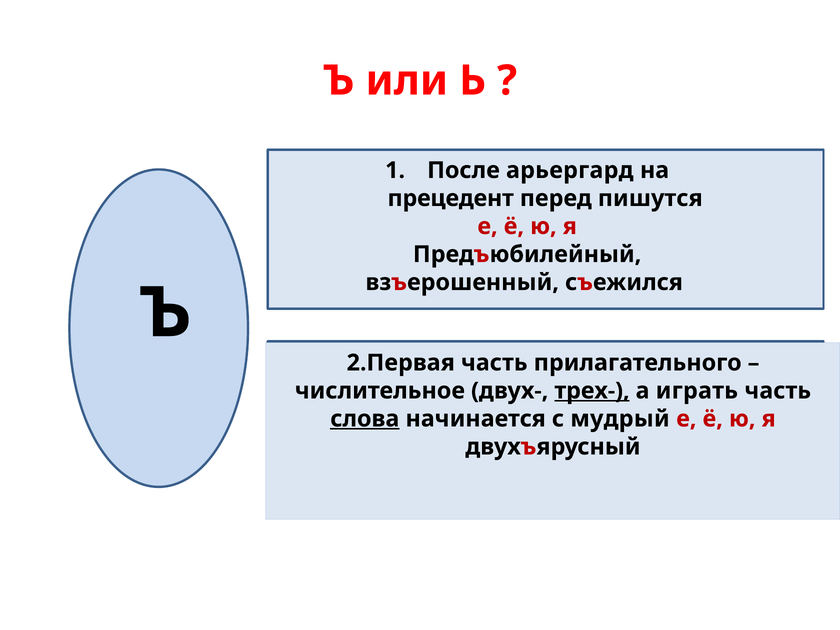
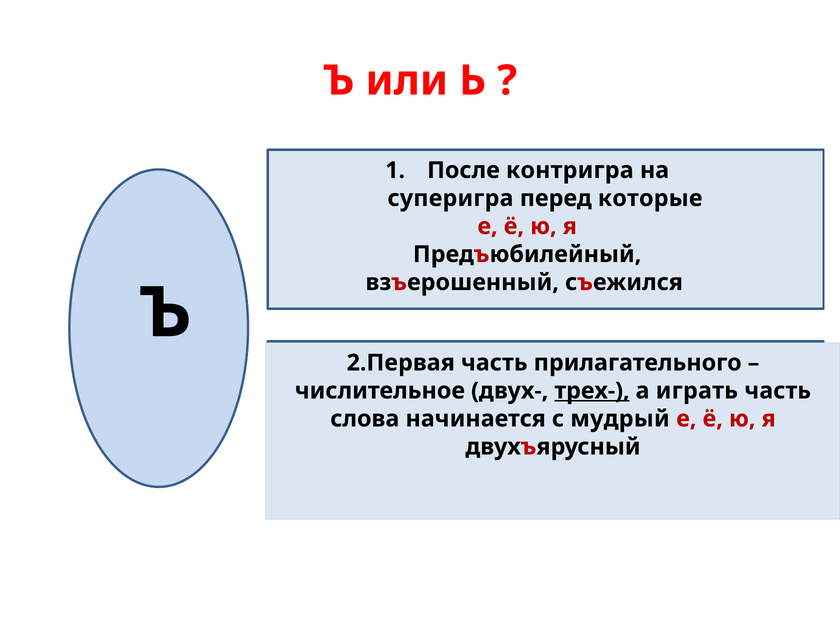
арьергард: арьергард -> контригра
прецедент: прецедент -> суперигра
пишутся: пишутся -> которые
слова underline: present -> none
